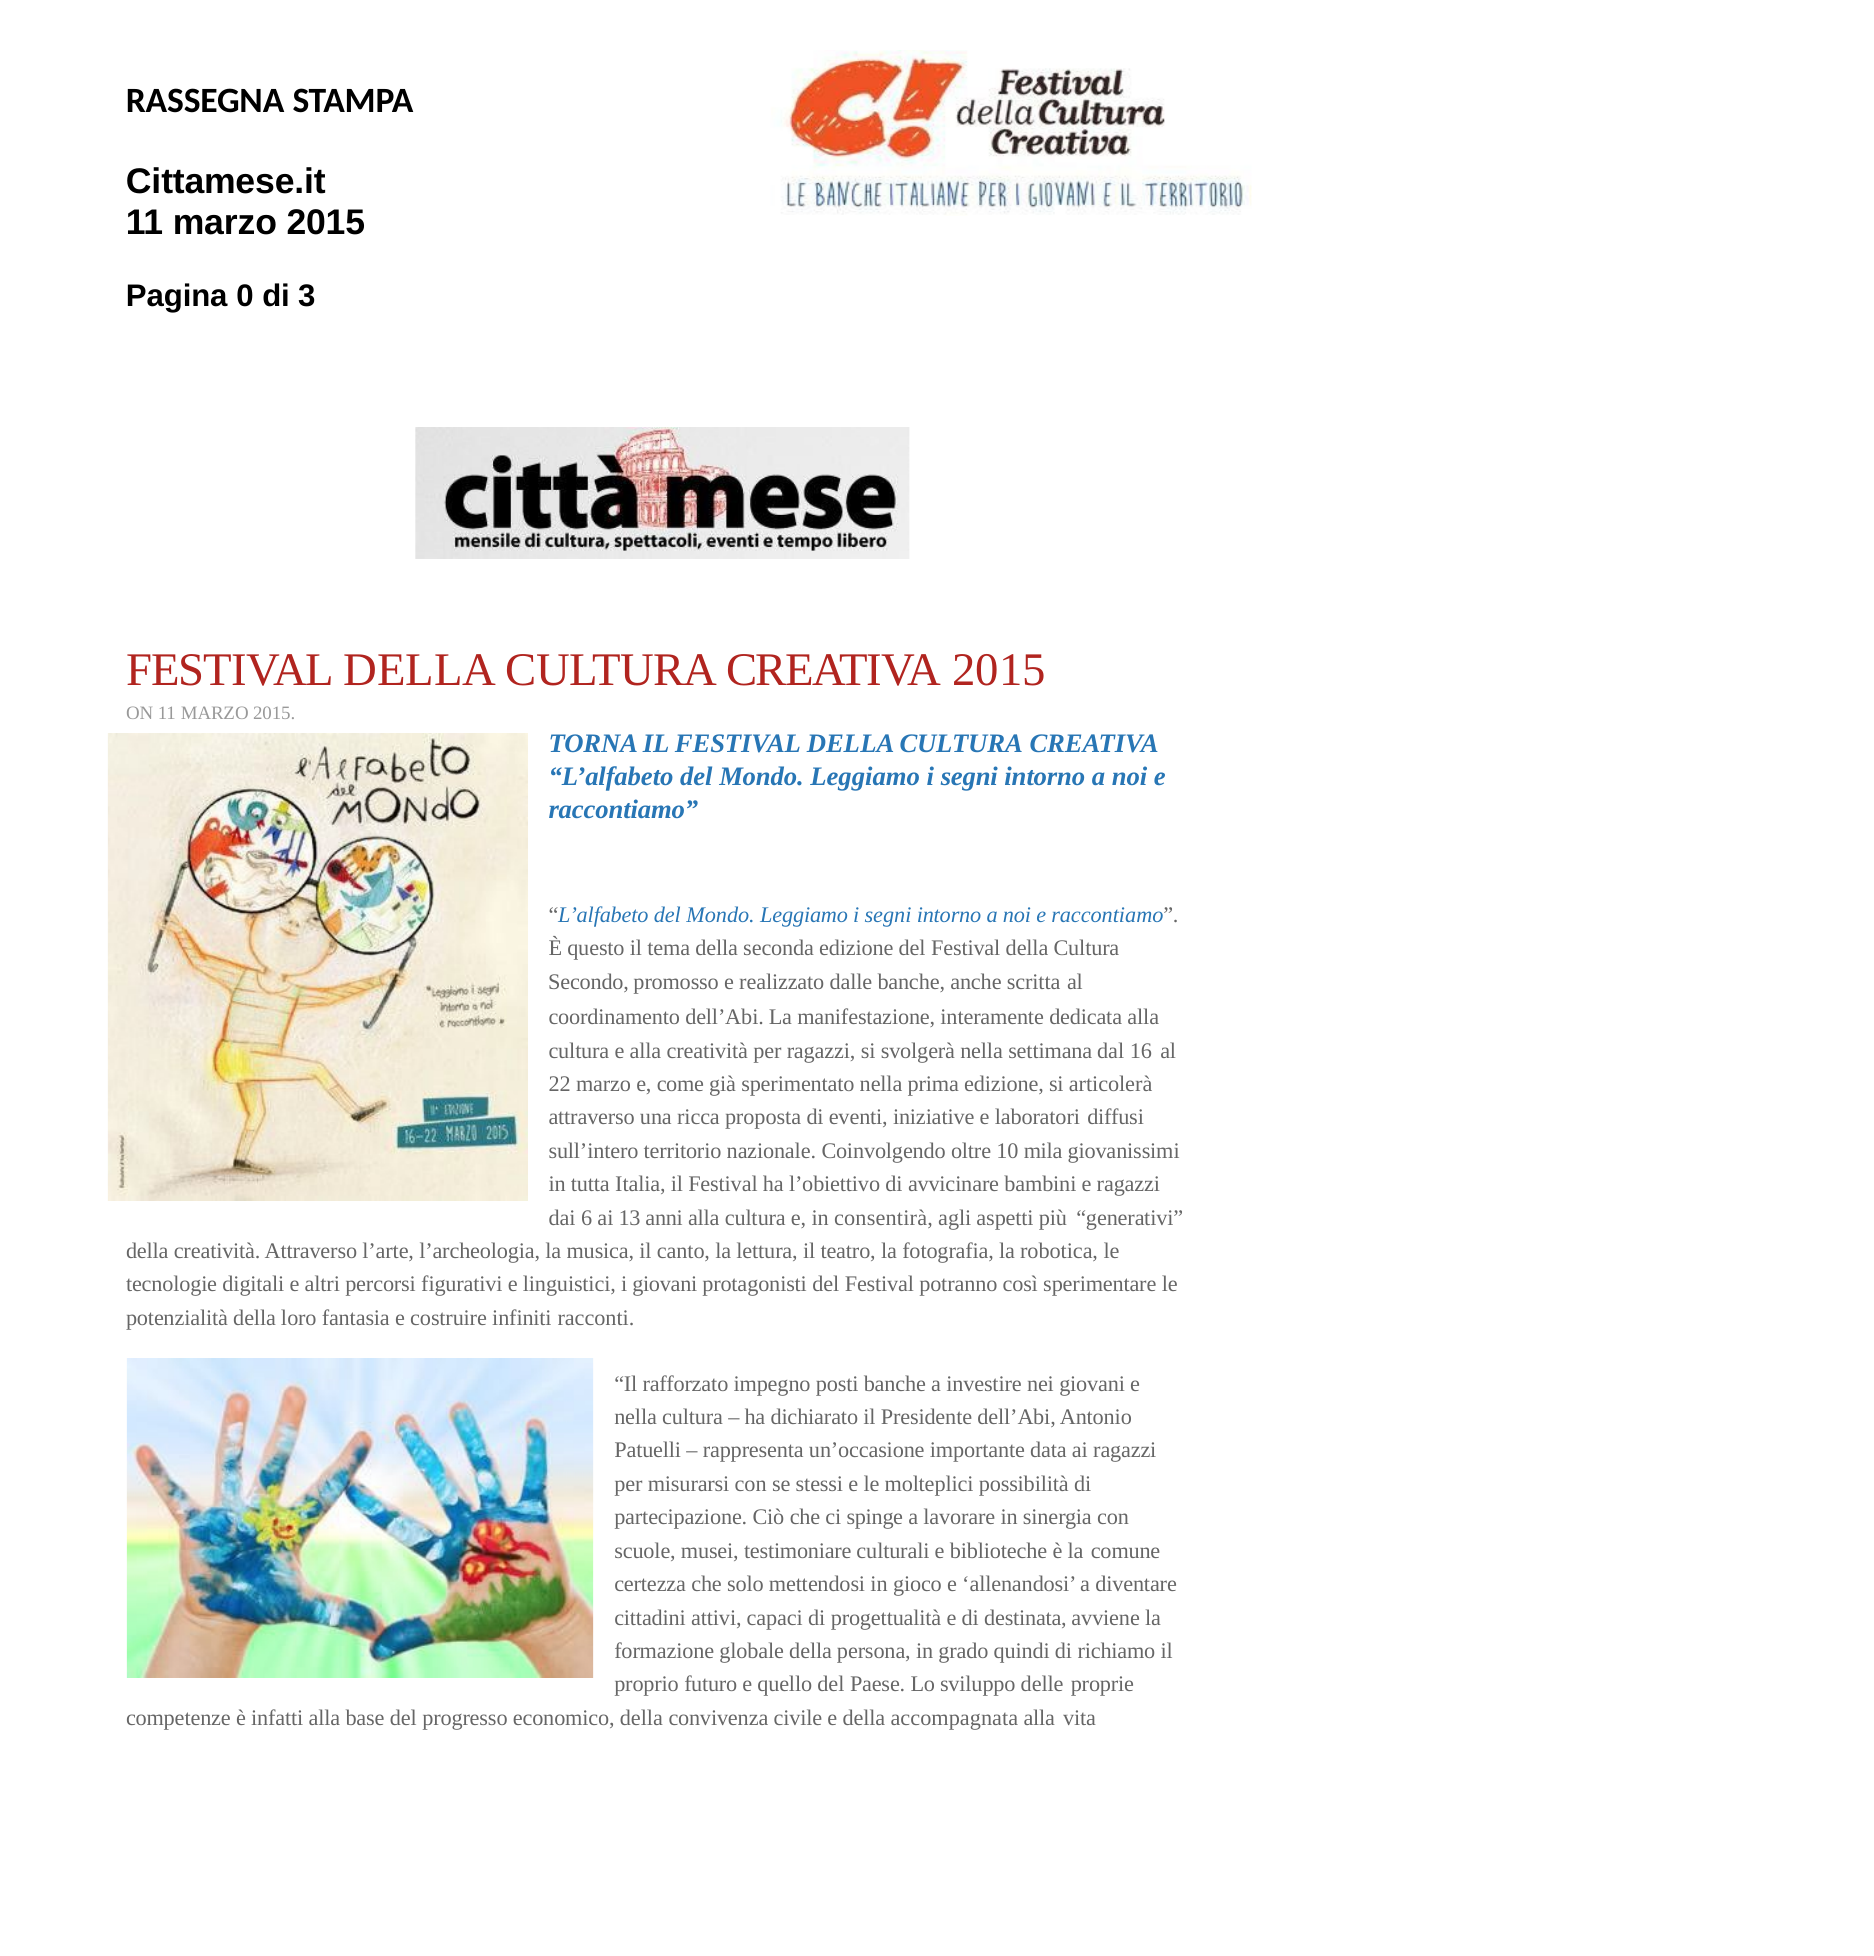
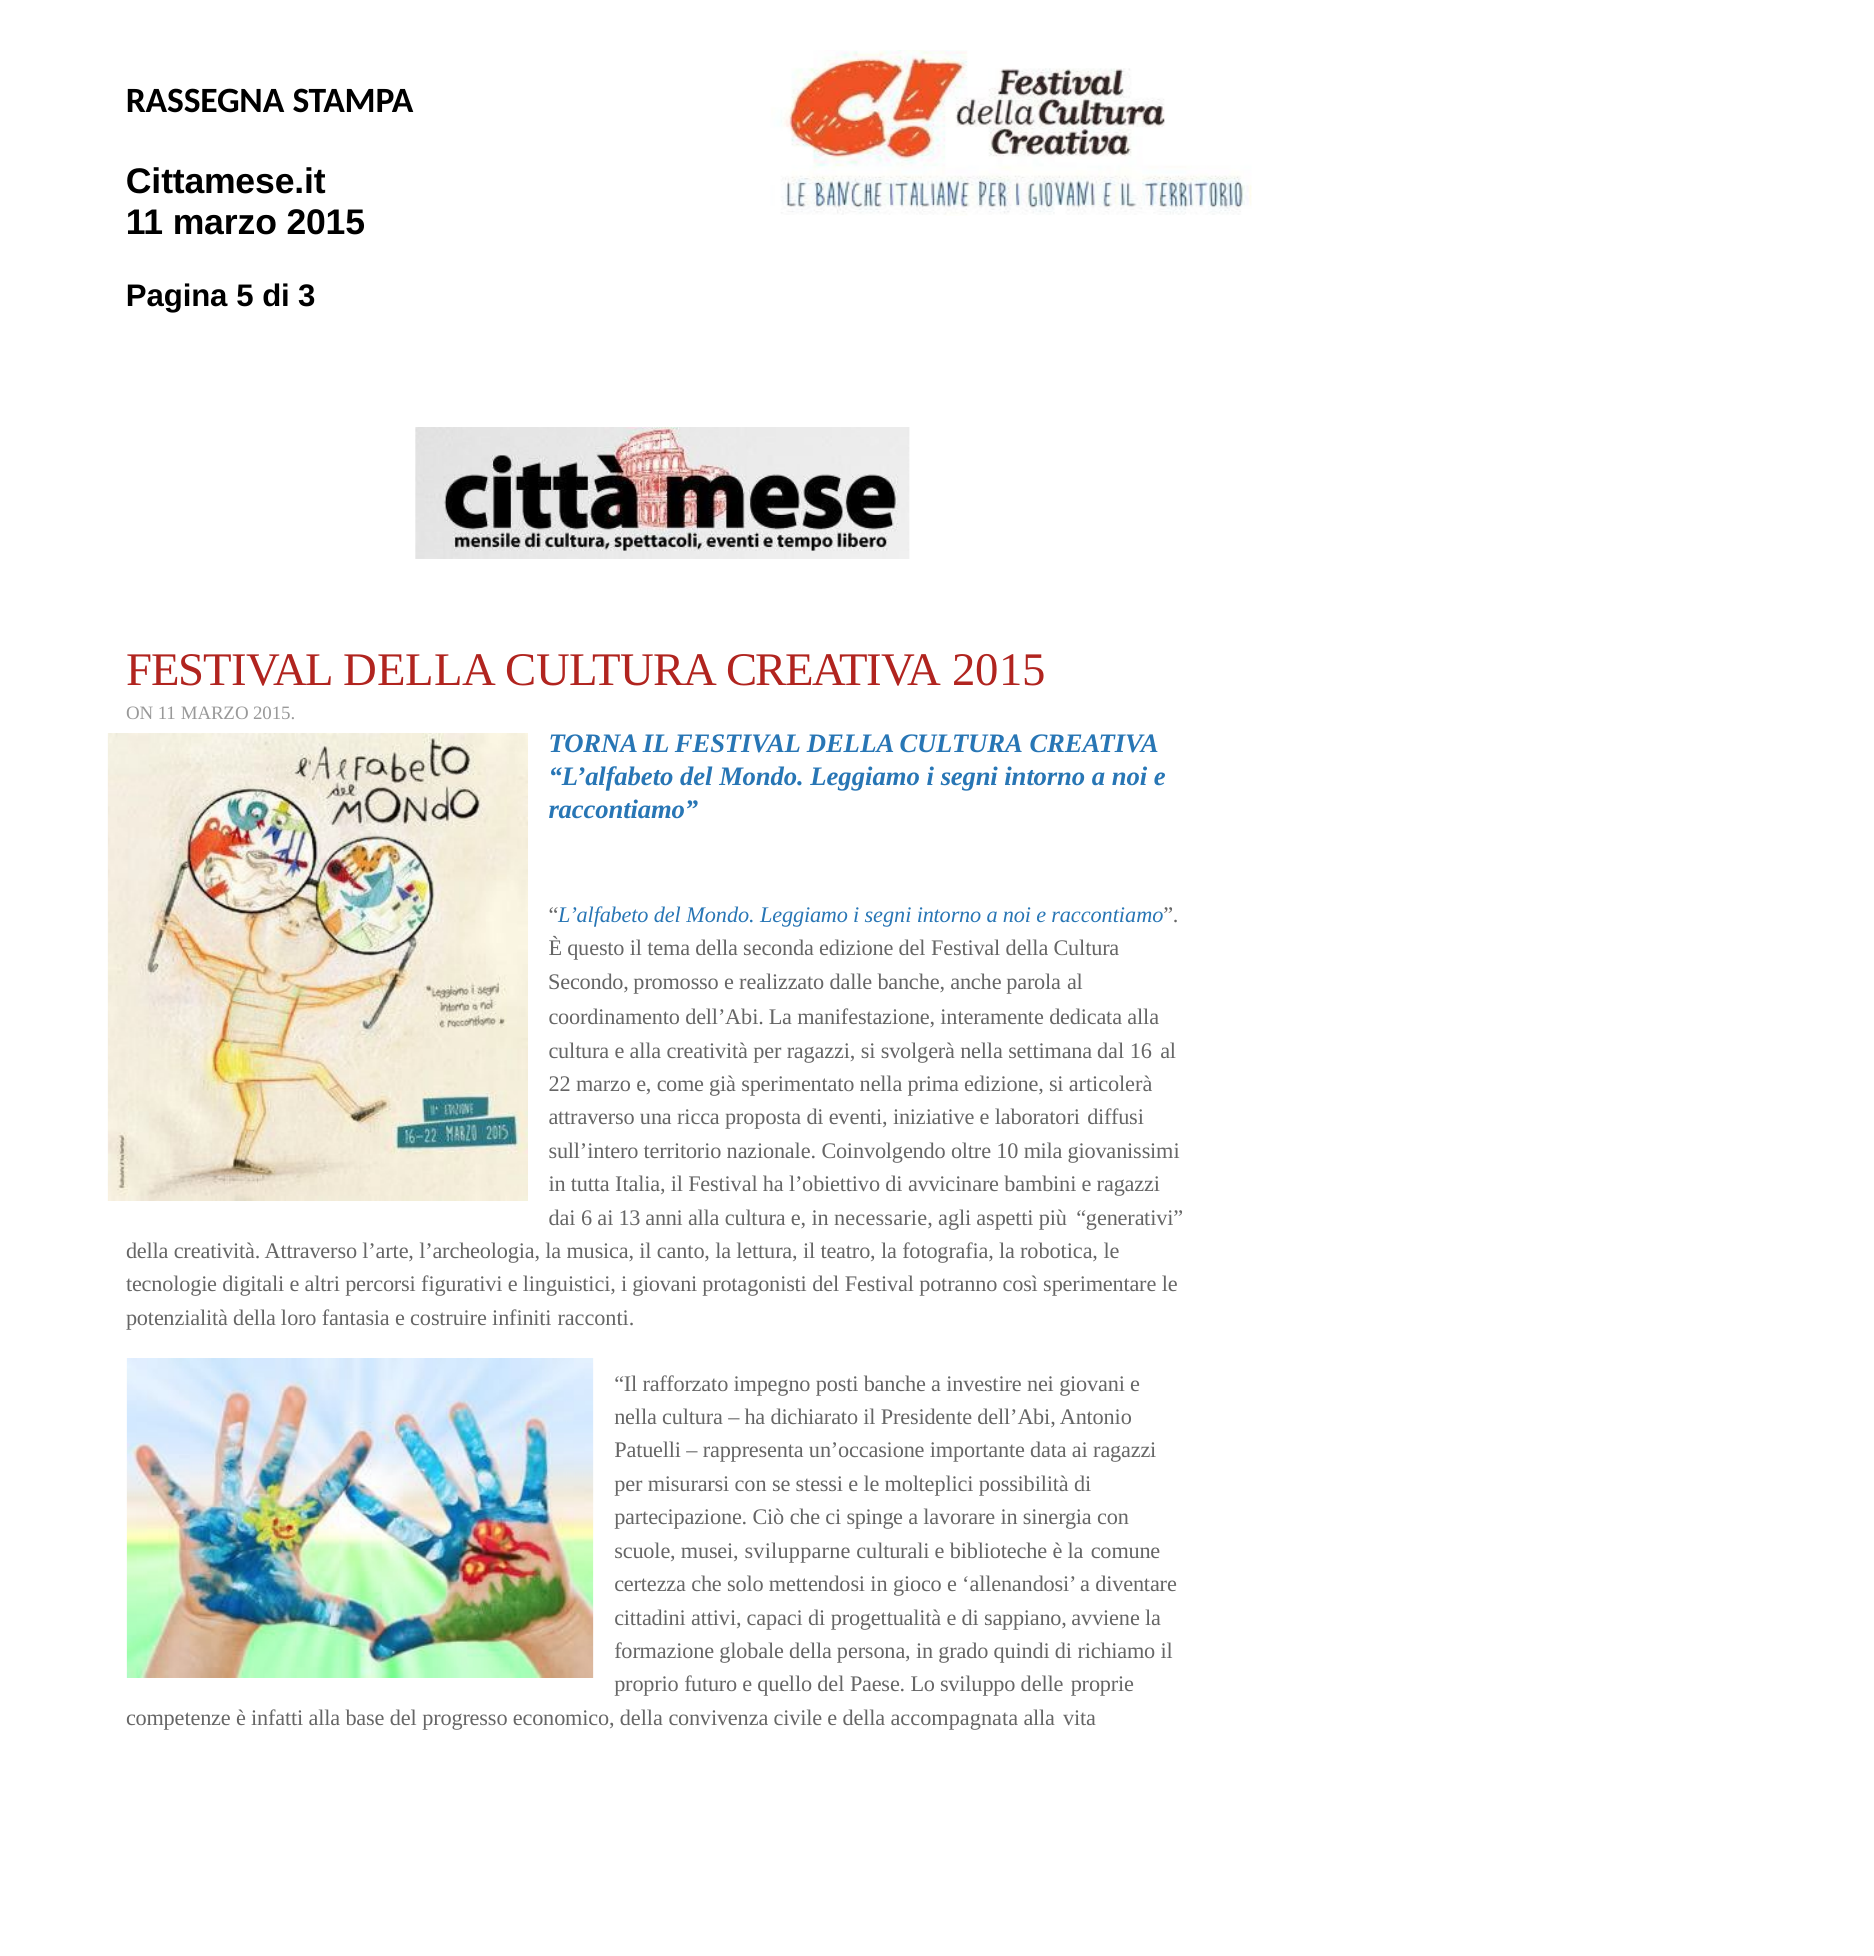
0: 0 -> 5
scritta: scritta -> parola
consentirà: consentirà -> necessarie
testimoniare: testimoniare -> svilupparne
destinata: destinata -> sappiano
